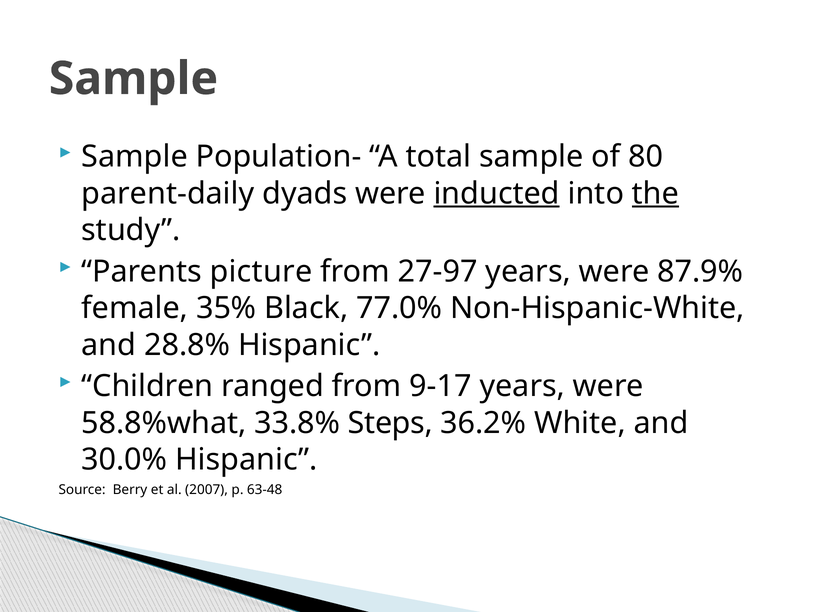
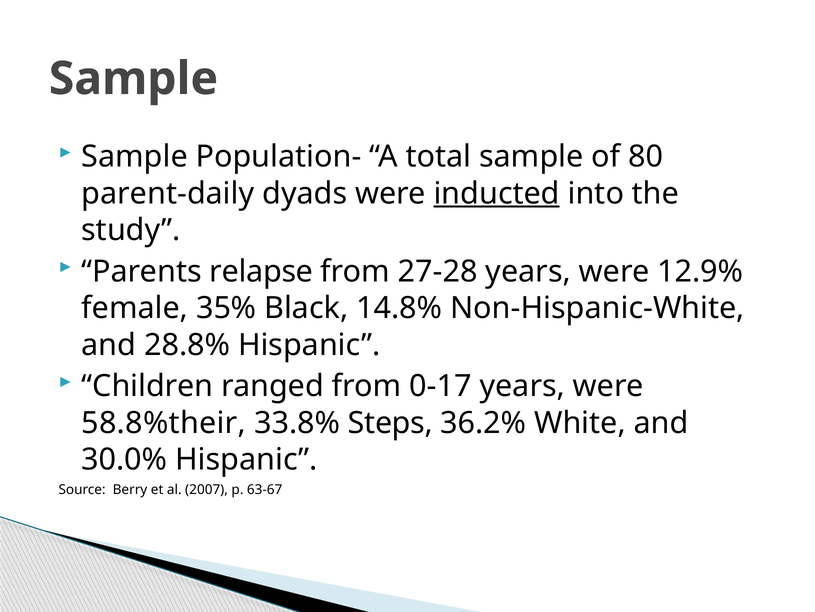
the underline: present -> none
picture: picture -> relapse
27-97: 27-97 -> 27-28
87.9%: 87.9% -> 12.9%
77.0%: 77.0% -> 14.8%
9-17: 9-17 -> 0-17
58.8%what: 58.8%what -> 58.8%their
63-48: 63-48 -> 63-67
